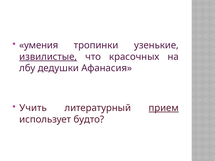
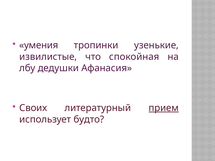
извилистые underline: present -> none
красочных: красочных -> спокойная
Учить: Учить -> Своих
